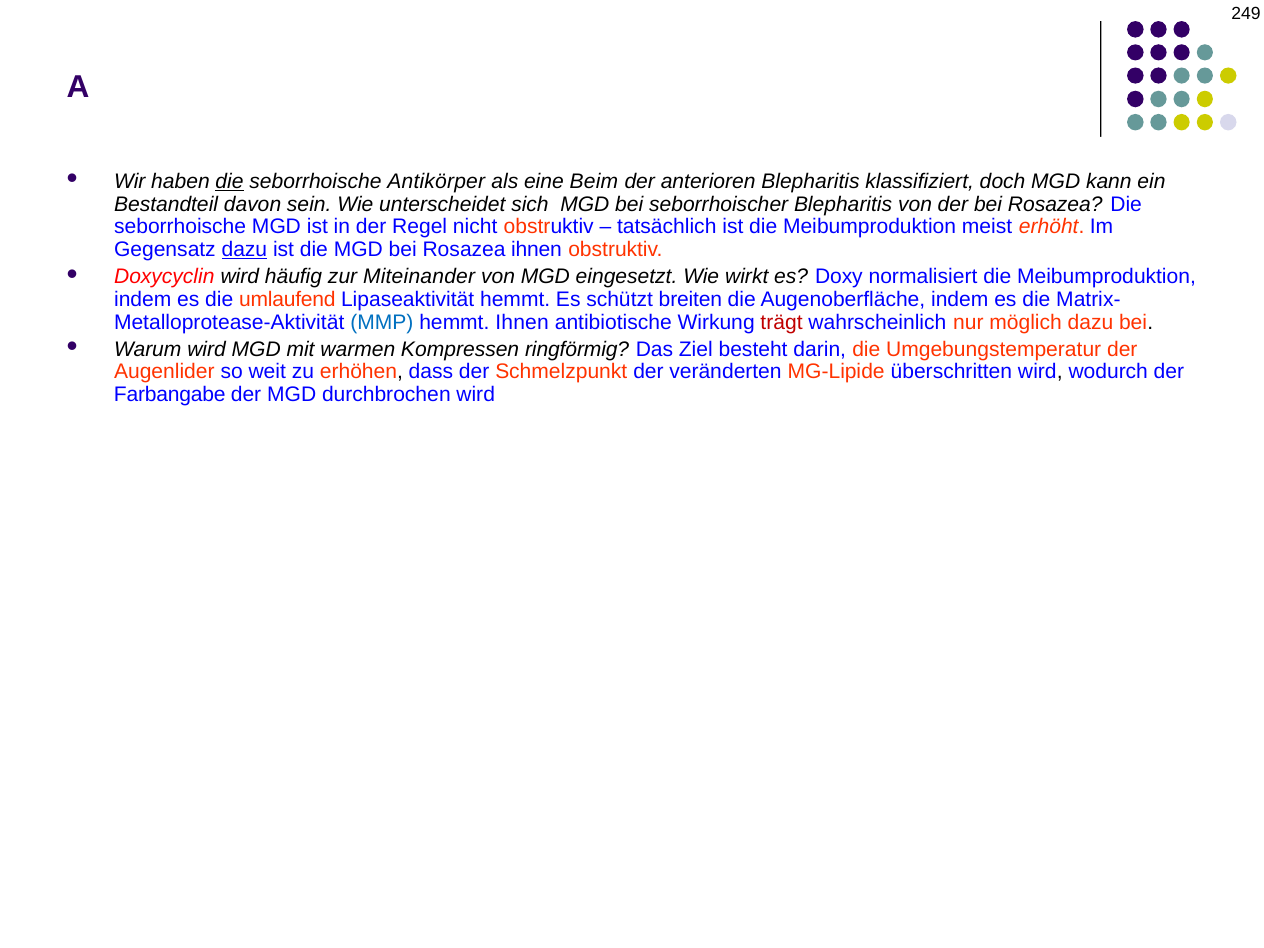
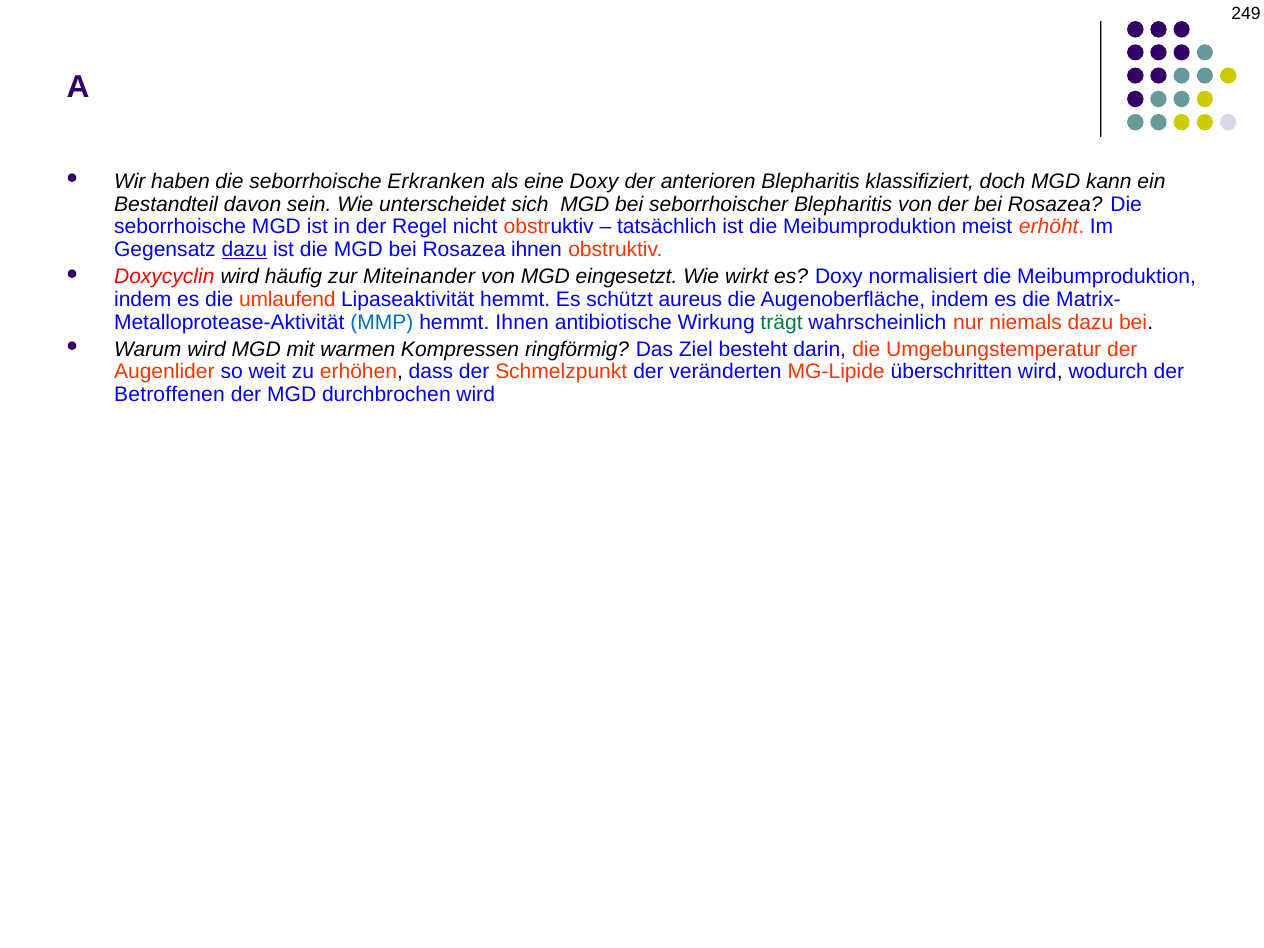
die at (230, 182) underline: present -> none
Antikörper: Antikörper -> Erkranken
eine Beim: Beim -> Doxy
breiten: breiten -> aureus
trägt colour: red -> green
möglich: möglich -> niemals
Farbangabe: Farbangabe -> Betroffenen
